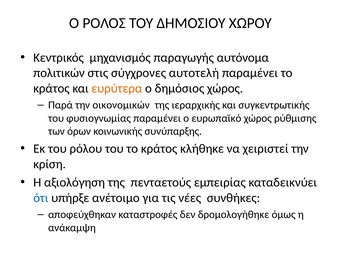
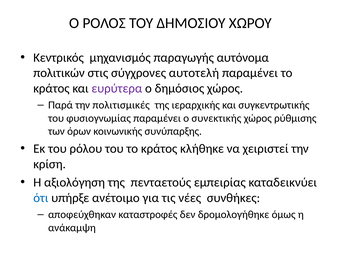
ευρύτερα colour: orange -> purple
οικονομικών: οικονομικών -> πολιτισμικές
ευρωπαϊκό: ευρωπαϊκό -> συνεκτικής
